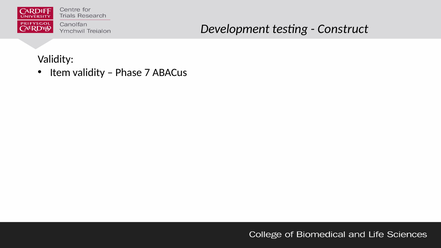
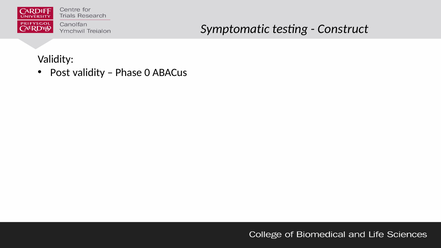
Development: Development -> Symptomatic
Item: Item -> Post
7: 7 -> 0
